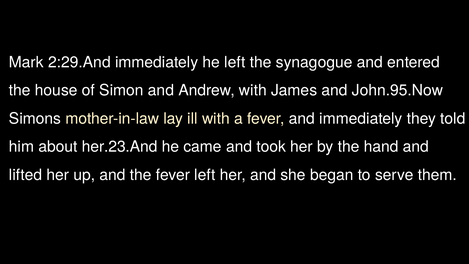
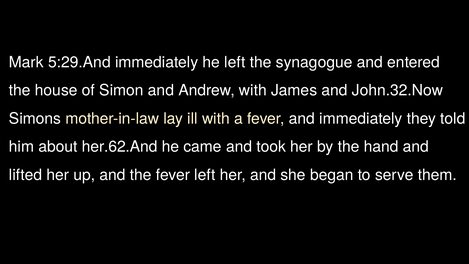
2:29.And: 2:29.And -> 5:29.And
John.95.Now: John.95.Now -> John.32.Now
her.23.And: her.23.And -> her.62.And
